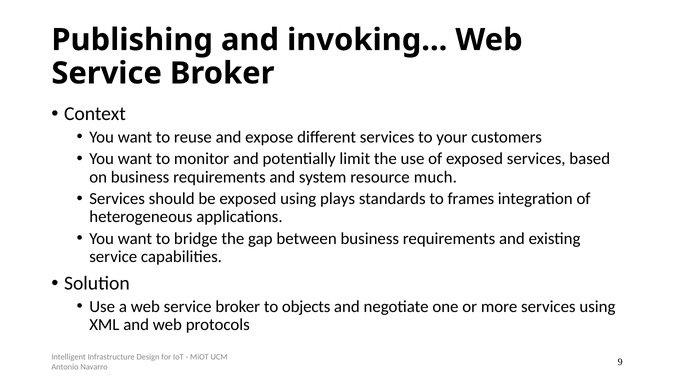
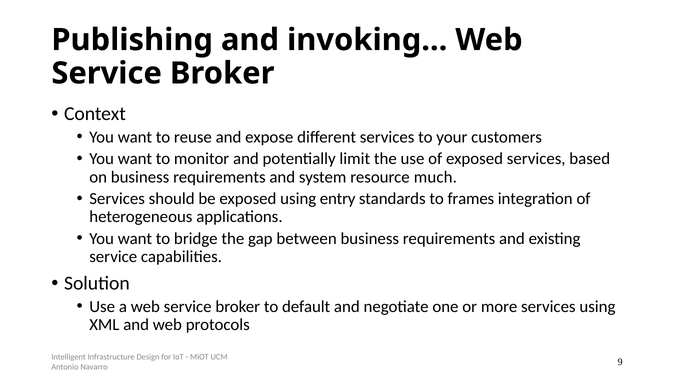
plays: plays -> entry
objects: objects -> default
